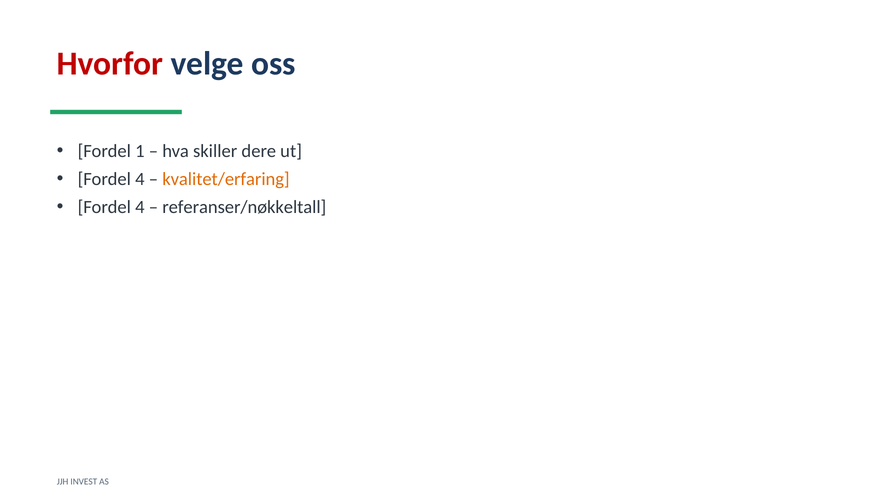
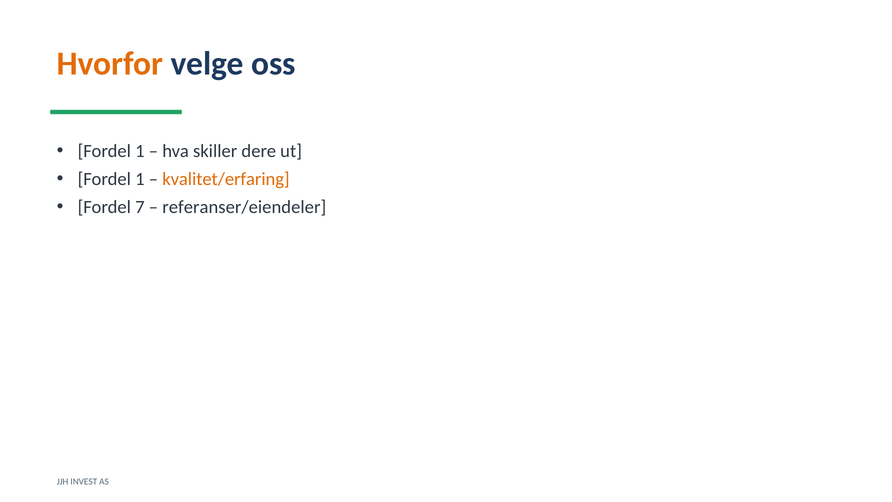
Hvorfor colour: red -> orange
4 at (140, 179): 4 -> 1
4 at (140, 207): 4 -> 7
referanser/nøkkeltall: referanser/nøkkeltall -> referanser/eiendeler
